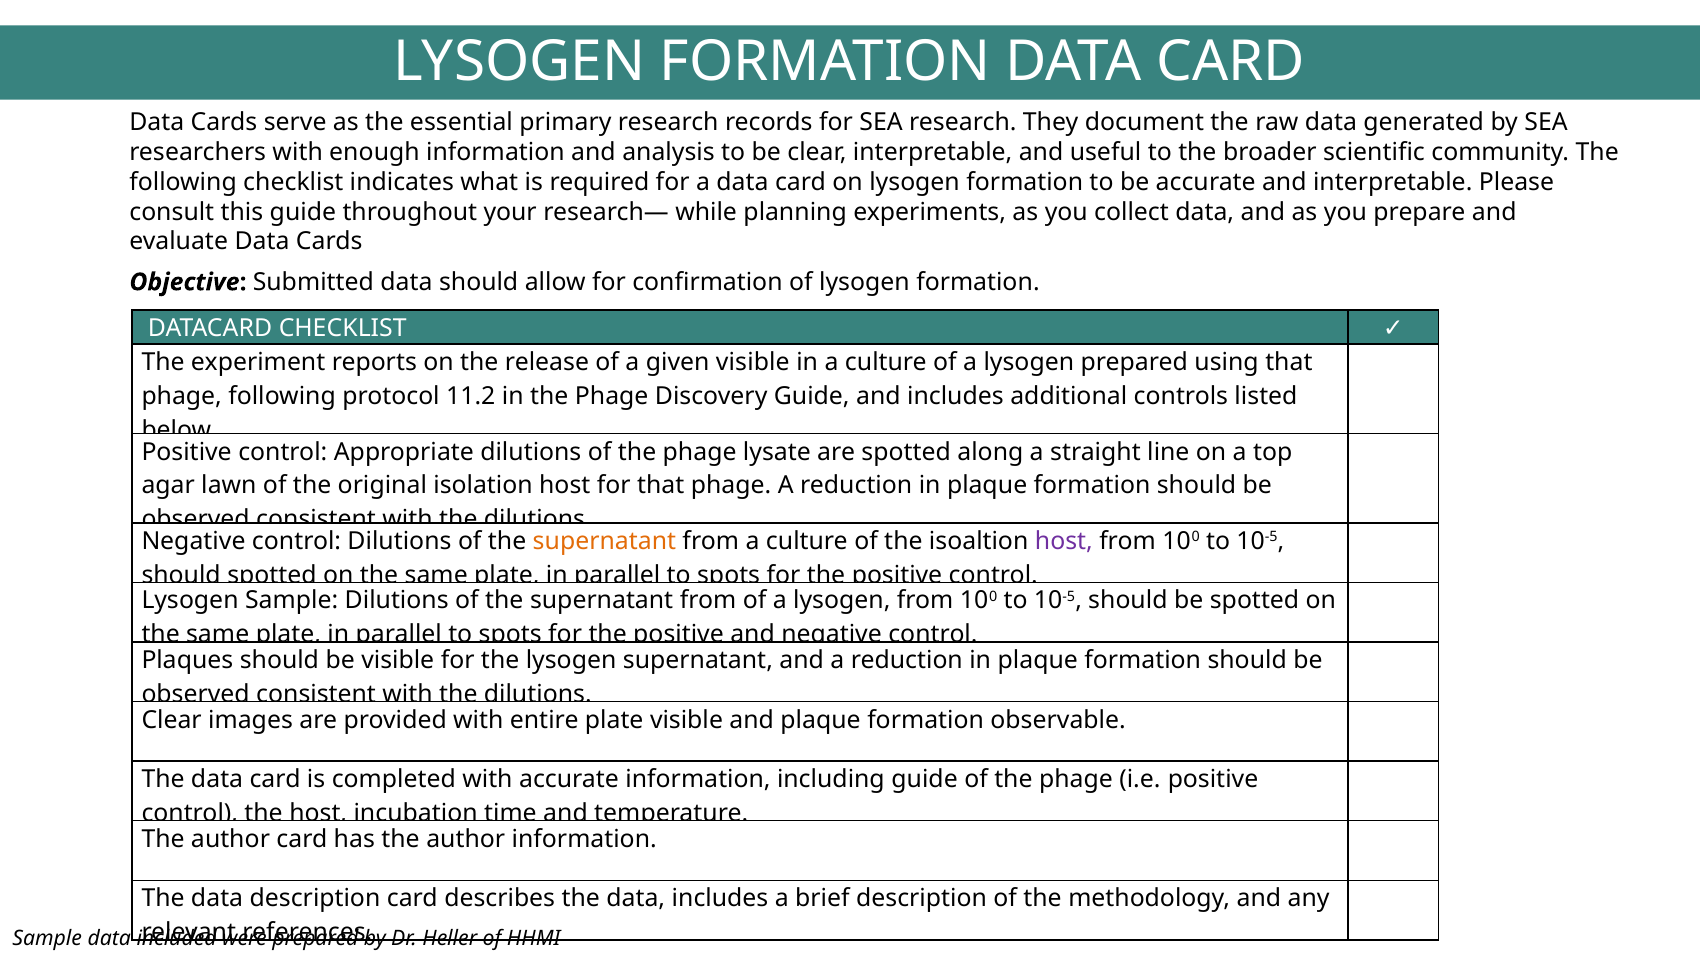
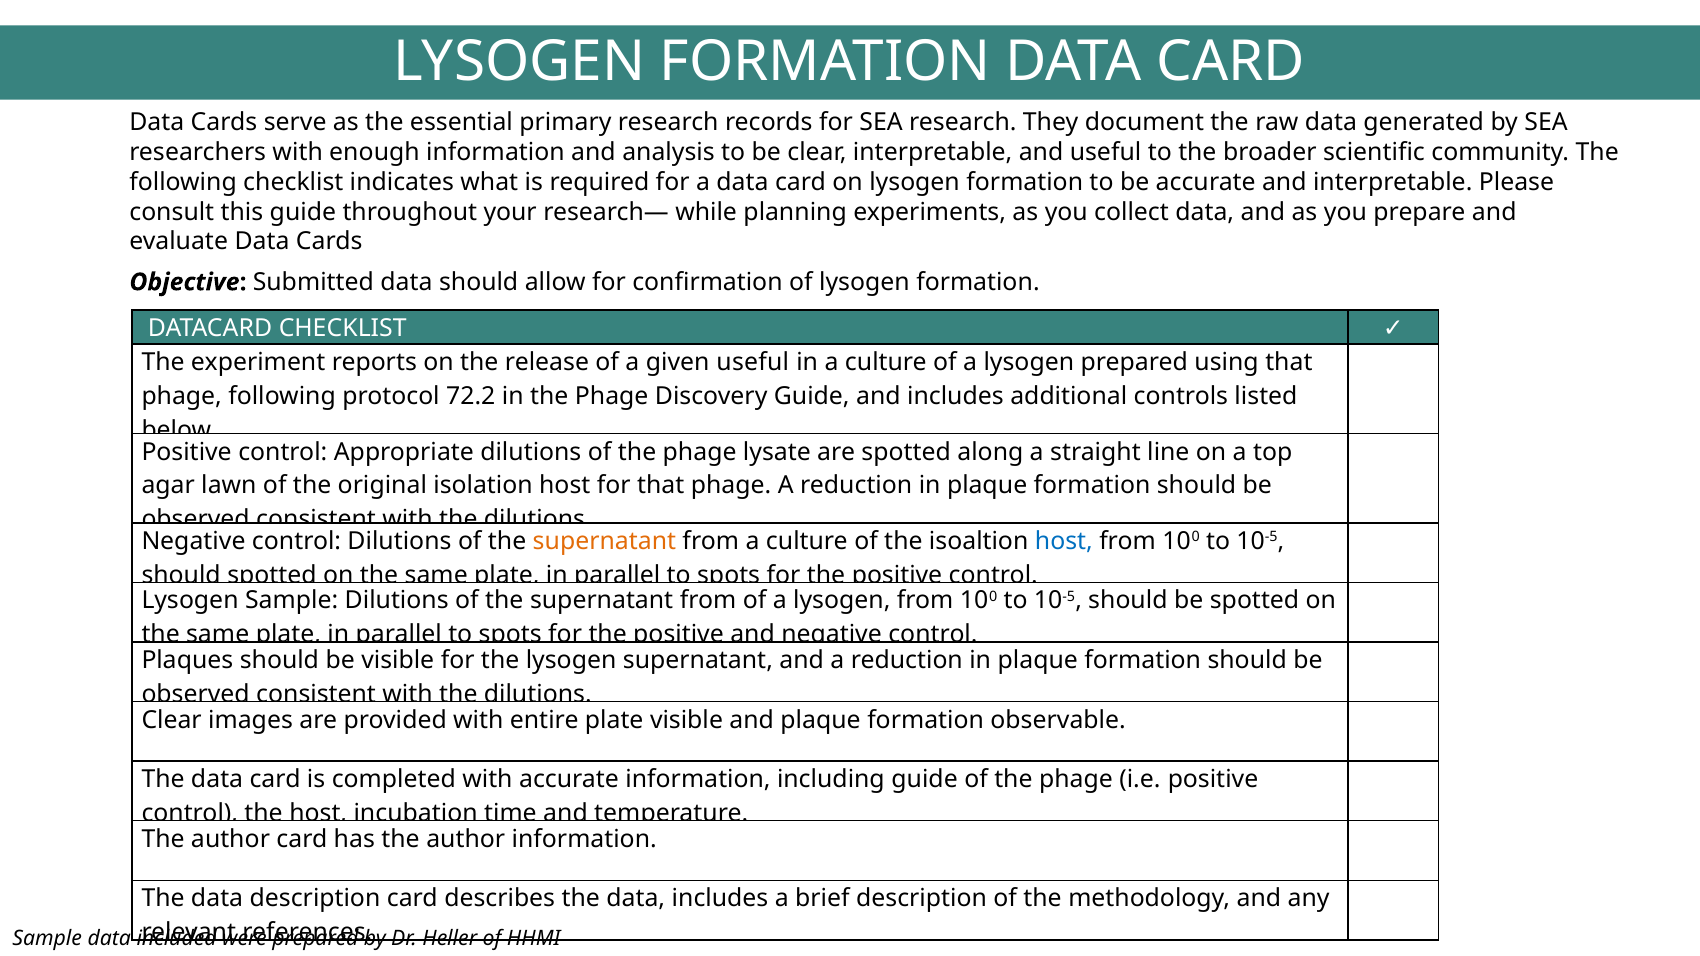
given visible: visible -> useful
11.2: 11.2 -> 72.2
host at (1064, 541) colour: purple -> blue
